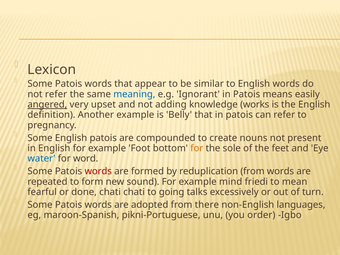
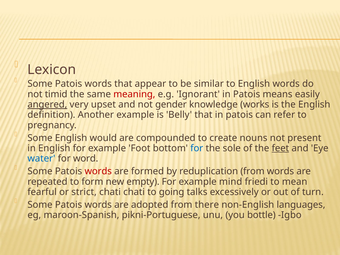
not refer: refer -> timid
meaning colour: blue -> red
adding: adding -> gender
English patois: patois -> would
for at (197, 148) colour: orange -> blue
feet underline: none -> present
sound: sound -> empty
done: done -> strict
order: order -> bottle
